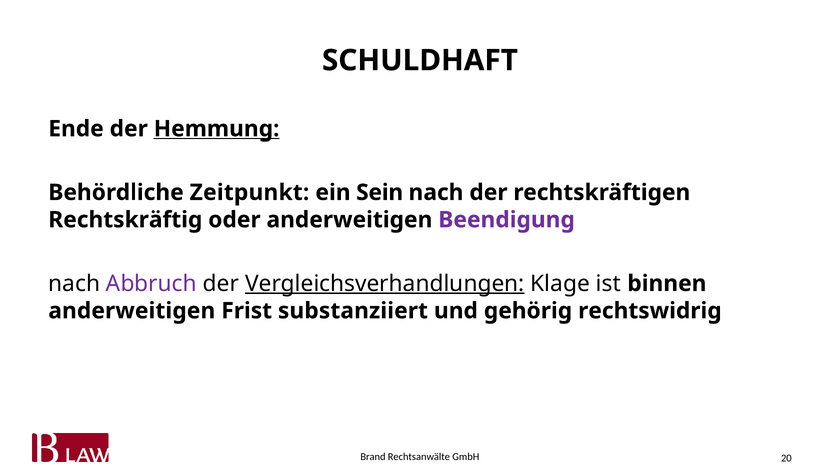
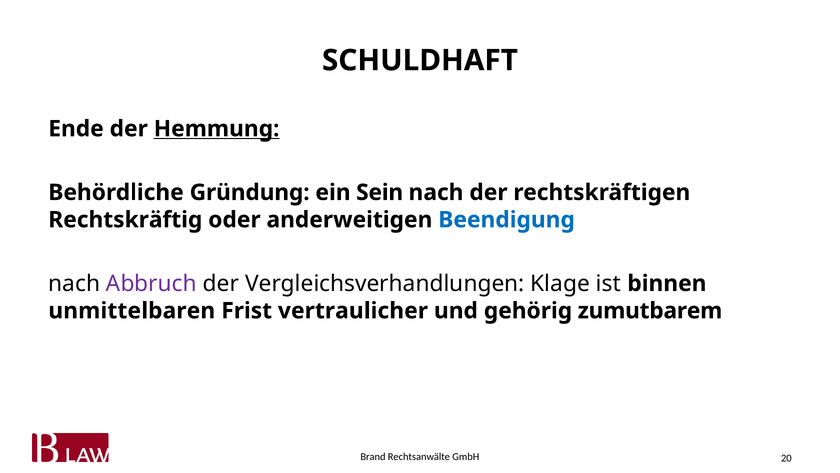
Zeitpunkt: Zeitpunkt -> Gründung
Beendigung colour: purple -> blue
Vergleichsverhandlungen underline: present -> none
anderweitigen at (132, 310): anderweitigen -> unmittelbaren
substanziiert: substanziiert -> vertraulicher
rechtswidrig: rechtswidrig -> zumutbarem
